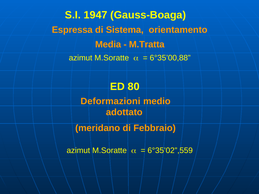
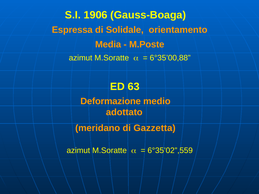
1947: 1947 -> 1906
Sistema: Sistema -> Solidale
M.Tratta: M.Tratta -> M.Poste
80: 80 -> 63
Deformazioni: Deformazioni -> Deformazione
Febbraio: Febbraio -> Gazzetta
